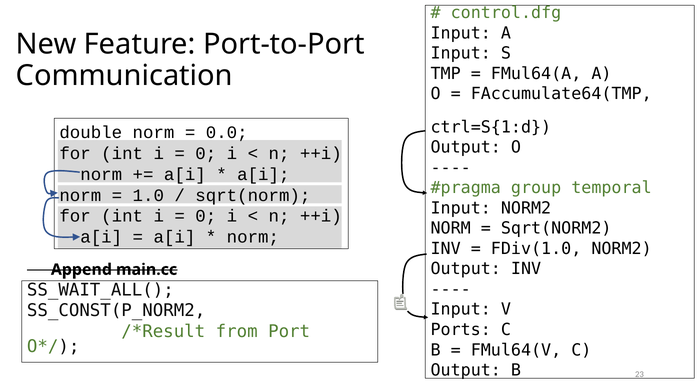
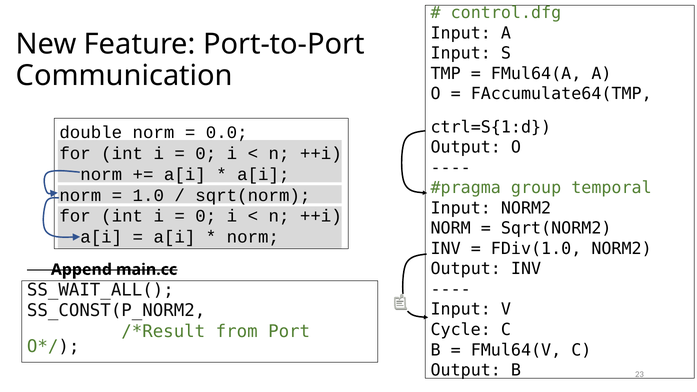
Ports: Ports -> Cycle
